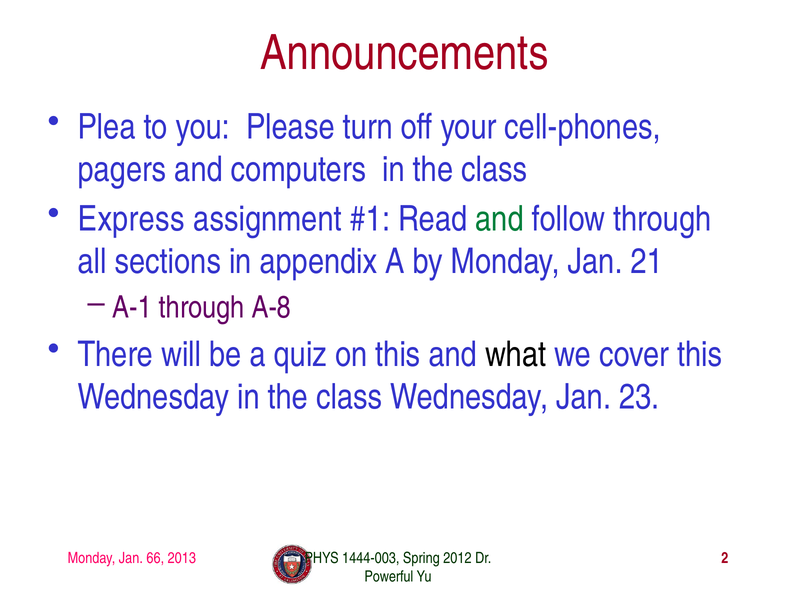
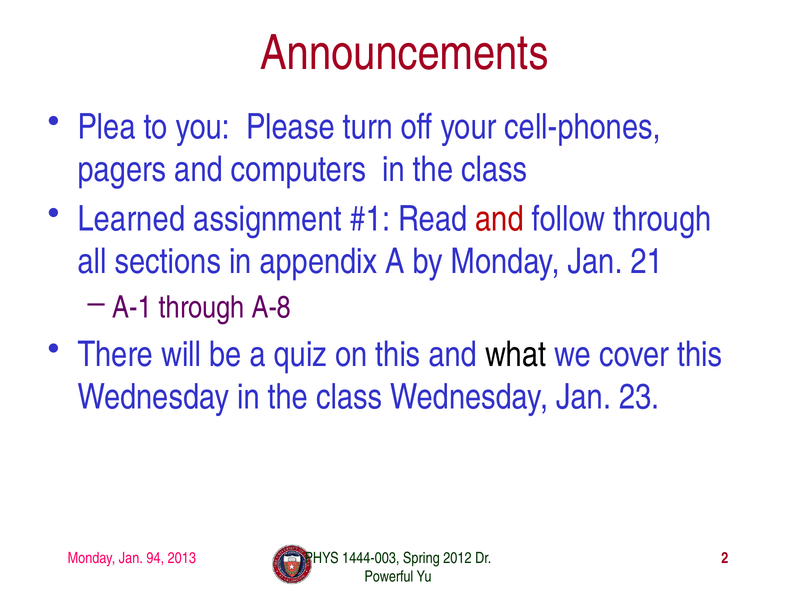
Express: Express -> Learned
and at (500, 219) colour: green -> red
66: 66 -> 94
